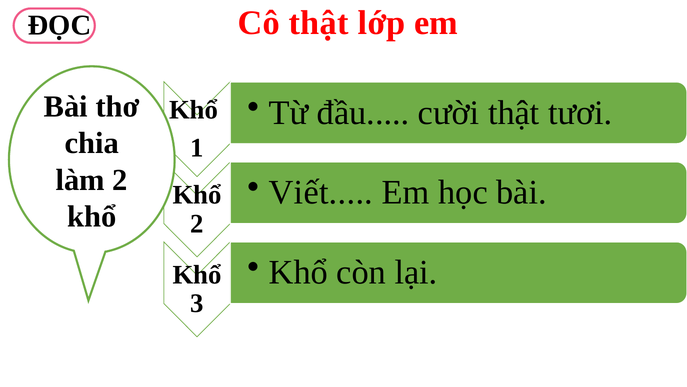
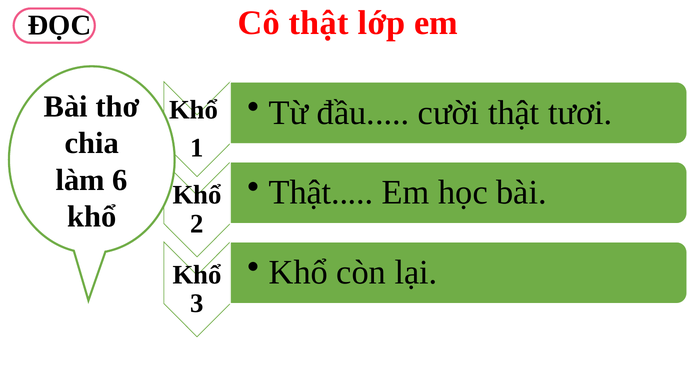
làm 2: 2 -> 6
Viết at (321, 192): Viết -> Thật
